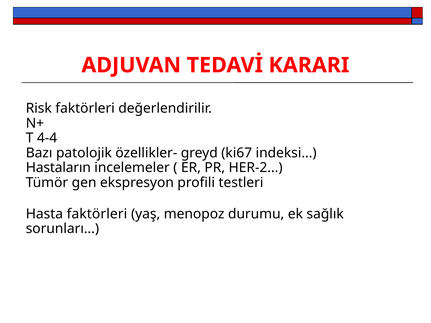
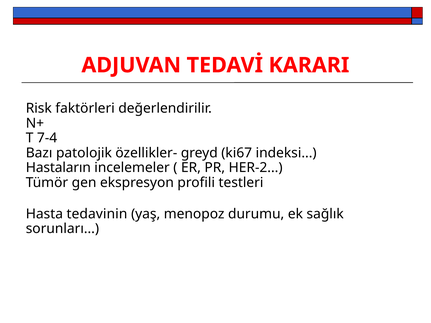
4-4: 4-4 -> 7-4
Hasta faktörleri: faktörleri -> tedavinin
